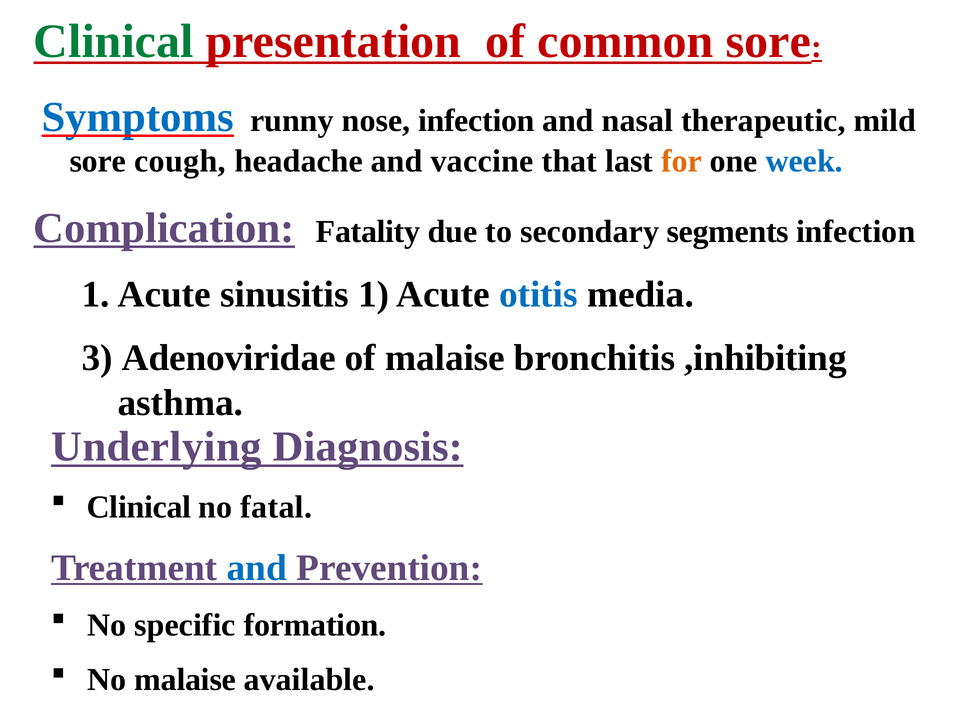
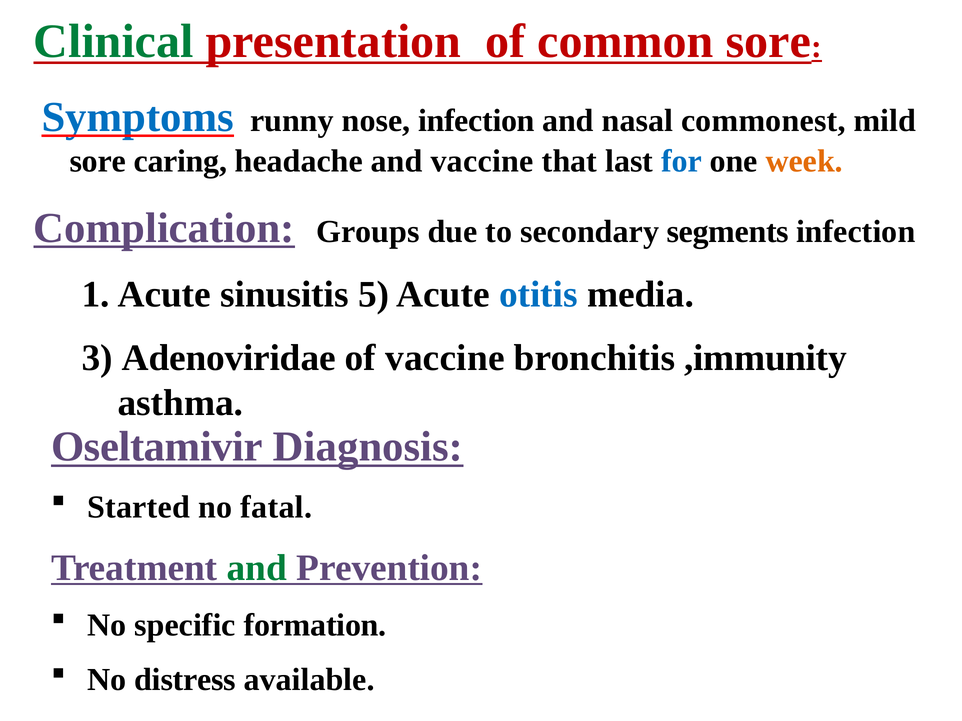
therapeutic: therapeutic -> commonest
cough: cough -> caring
for colour: orange -> blue
week colour: blue -> orange
Fatality: Fatality -> Groups
1: 1 -> 5
of malaise: malaise -> vaccine
,inhibiting: ,inhibiting -> ,immunity
Underlying: Underlying -> Oseltamivir
Clinical at (139, 507): Clinical -> Started
and at (257, 568) colour: blue -> green
No malaise: malaise -> distress
